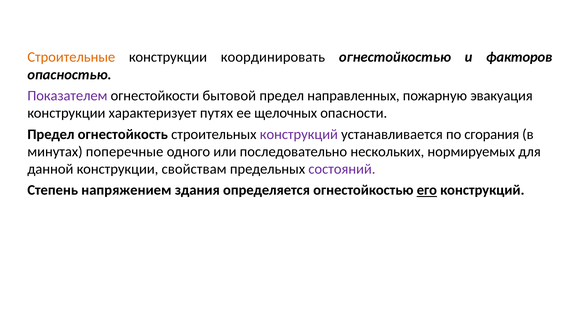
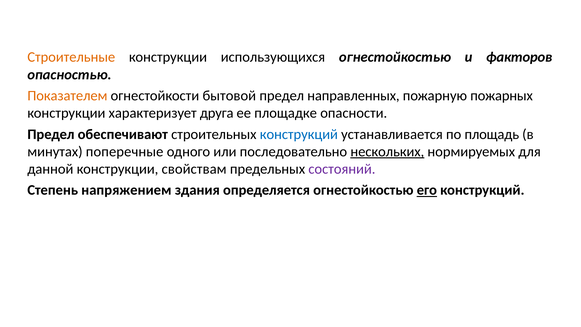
координировать: координировать -> использующихся
Показателем colour: purple -> orange
эвакуация: эвакуация -> пожарных
путях: путях -> друга
щелочных: щелочных -> площадке
огнестойкость: огнестойкость -> обеспечивают
конструкций at (299, 134) colour: purple -> blue
сгорания: сгорания -> площадь
нескольких underline: none -> present
